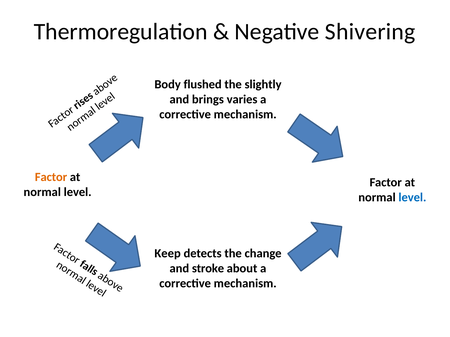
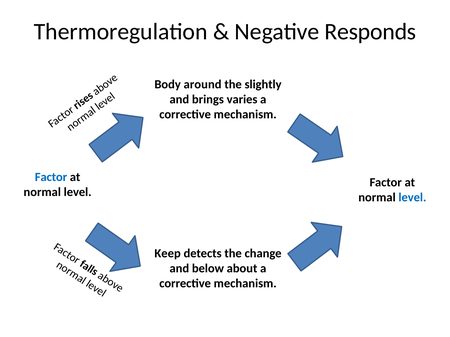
Shivering: Shivering -> Responds
flushed: flushed -> around
Factor at (51, 177) colour: orange -> blue
stroke: stroke -> below
